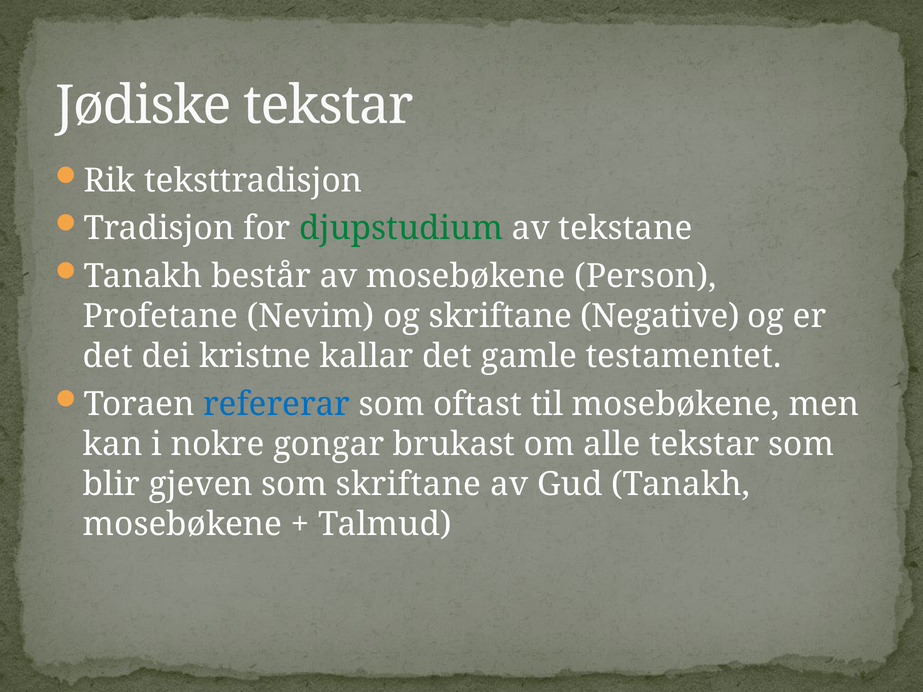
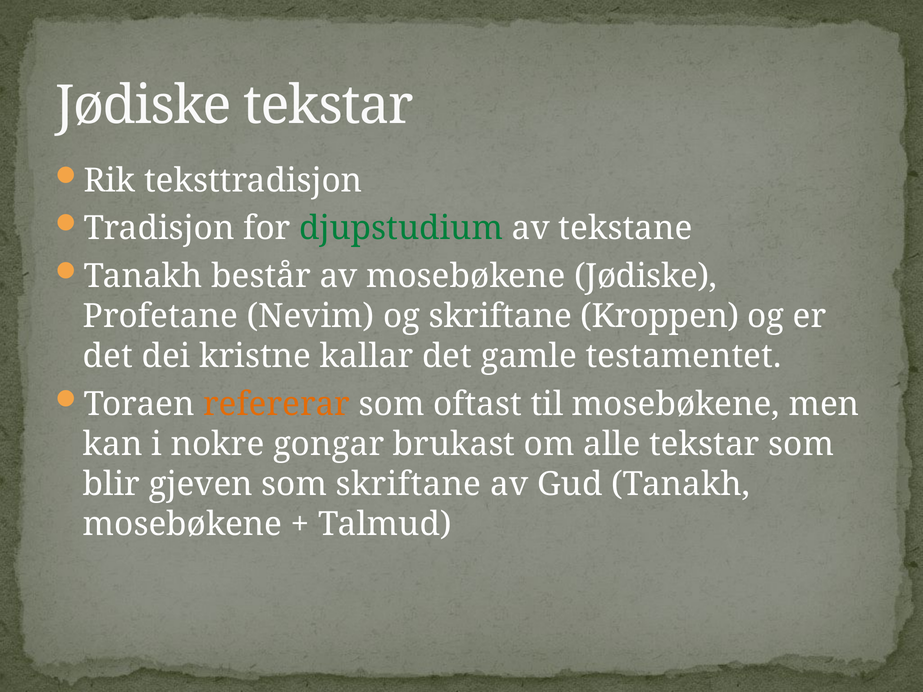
mosebøkene Person: Person -> Jødiske
Negative: Negative -> Kroppen
refererar colour: blue -> orange
